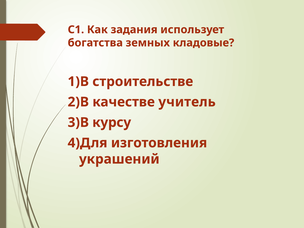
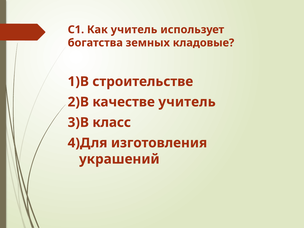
Как задания: задания -> учитель
курсу: курсу -> класс
